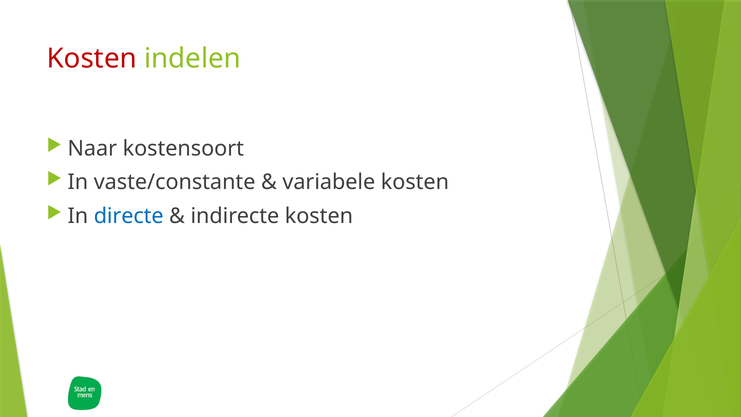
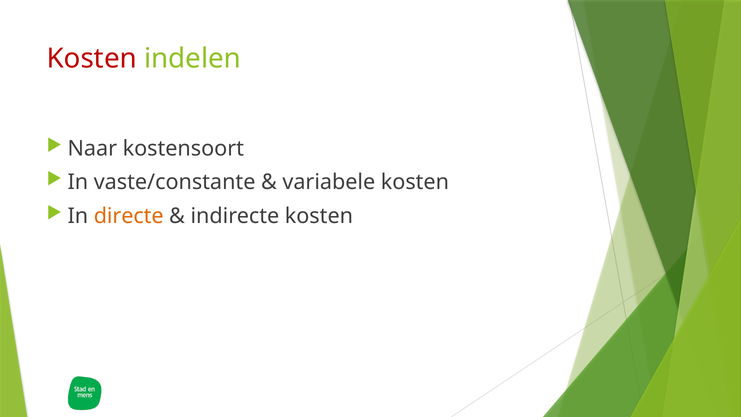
directe colour: blue -> orange
